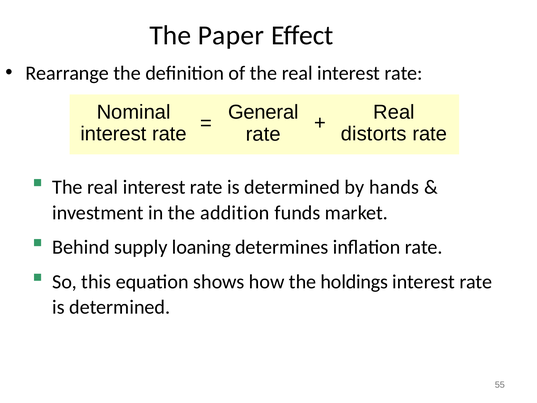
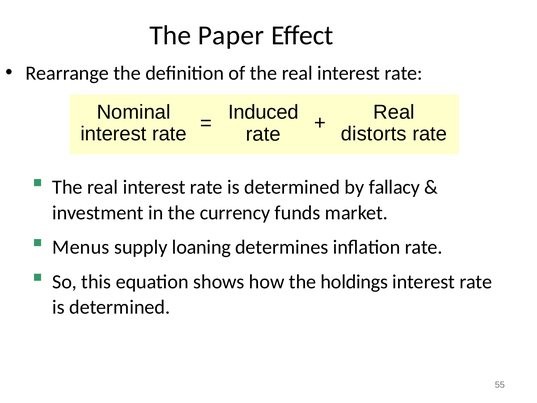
General: General -> Induced
hands: hands -> fallacy
addition: addition -> currency
Behind: Behind -> Menus
